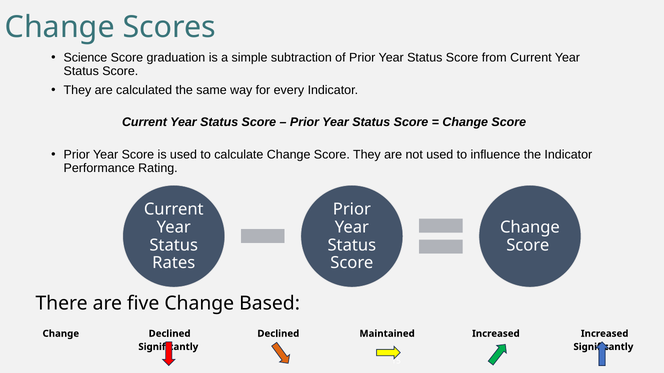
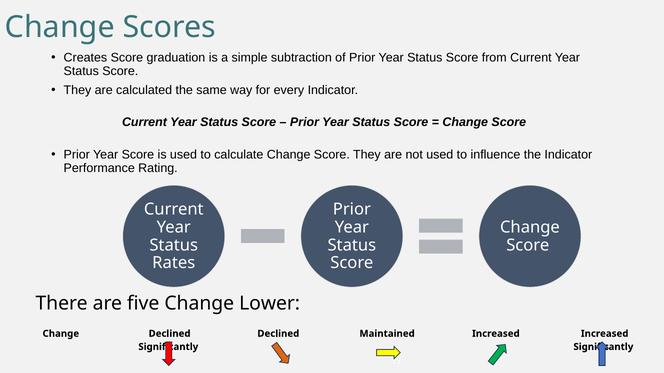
Science: Science -> Creates
Based: Based -> Lower
